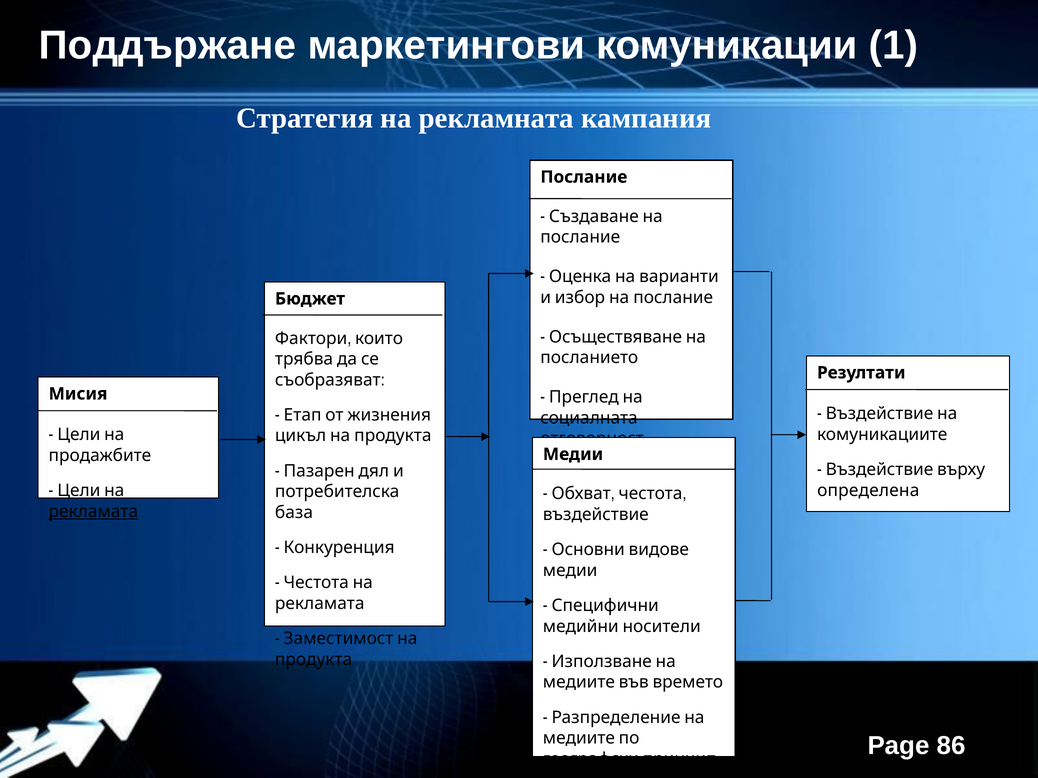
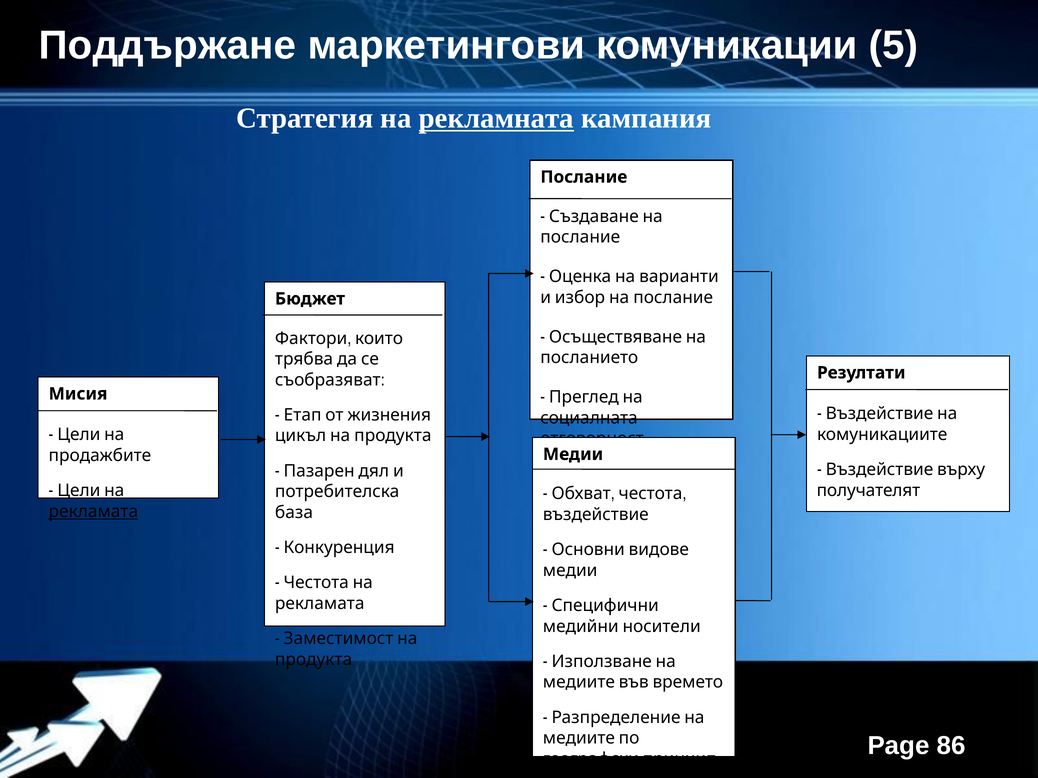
1: 1 -> 5
рекламната underline: none -> present
определена: определена -> получателят
